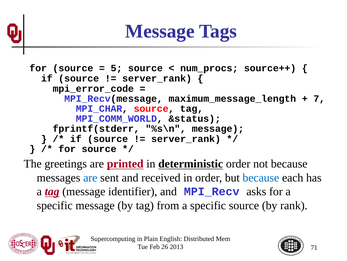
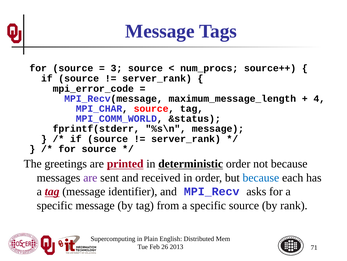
5: 5 -> 3
7: 7 -> 4
are at (90, 177) colour: blue -> purple
